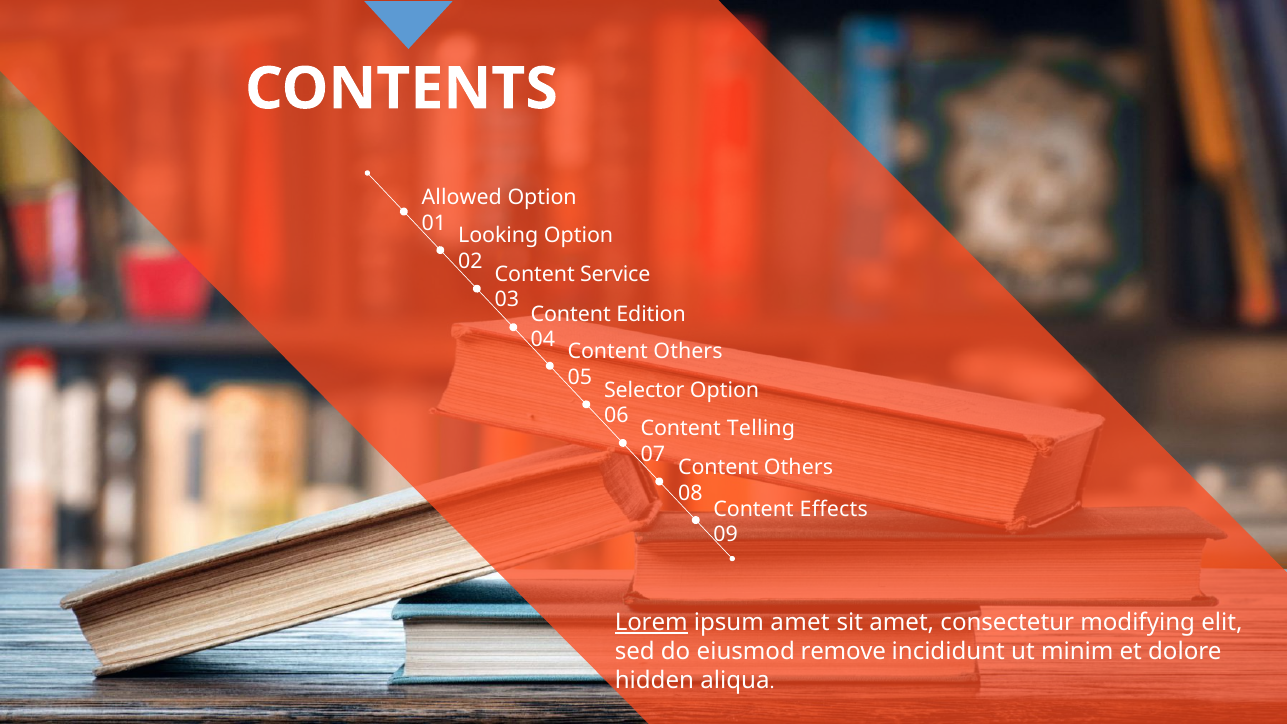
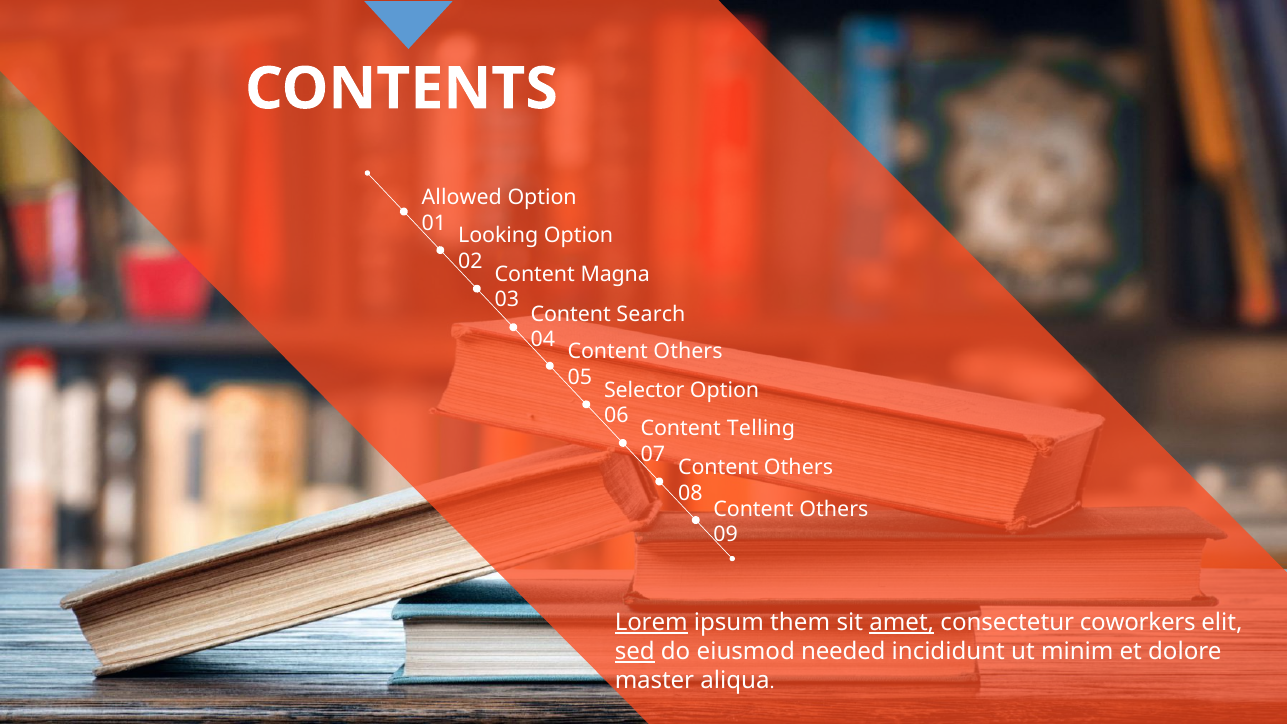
Service: Service -> Magna
Edition: Edition -> Search
Effects at (834, 509): Effects -> Others
ipsum amet: amet -> them
amet at (902, 623) underline: none -> present
modifying: modifying -> coworkers
sed underline: none -> present
remove: remove -> needed
hidden: hidden -> master
